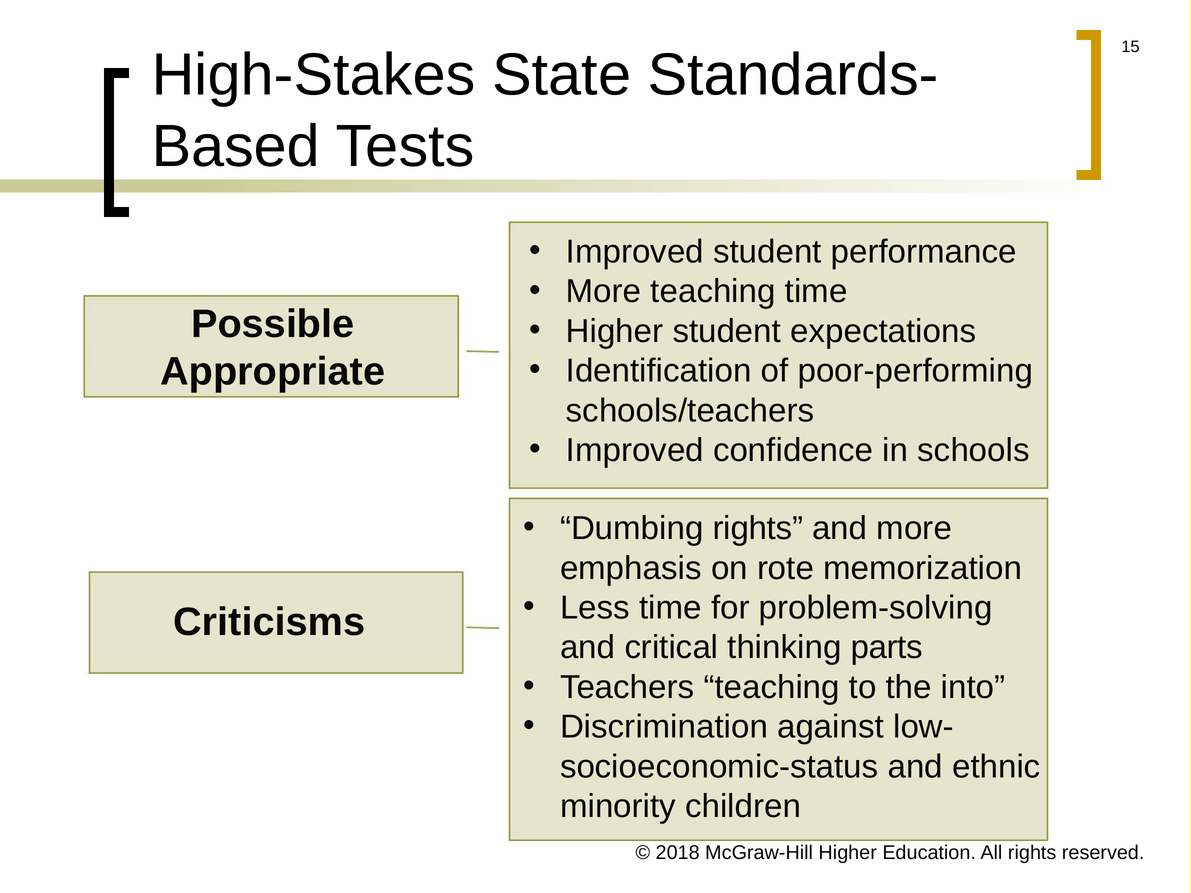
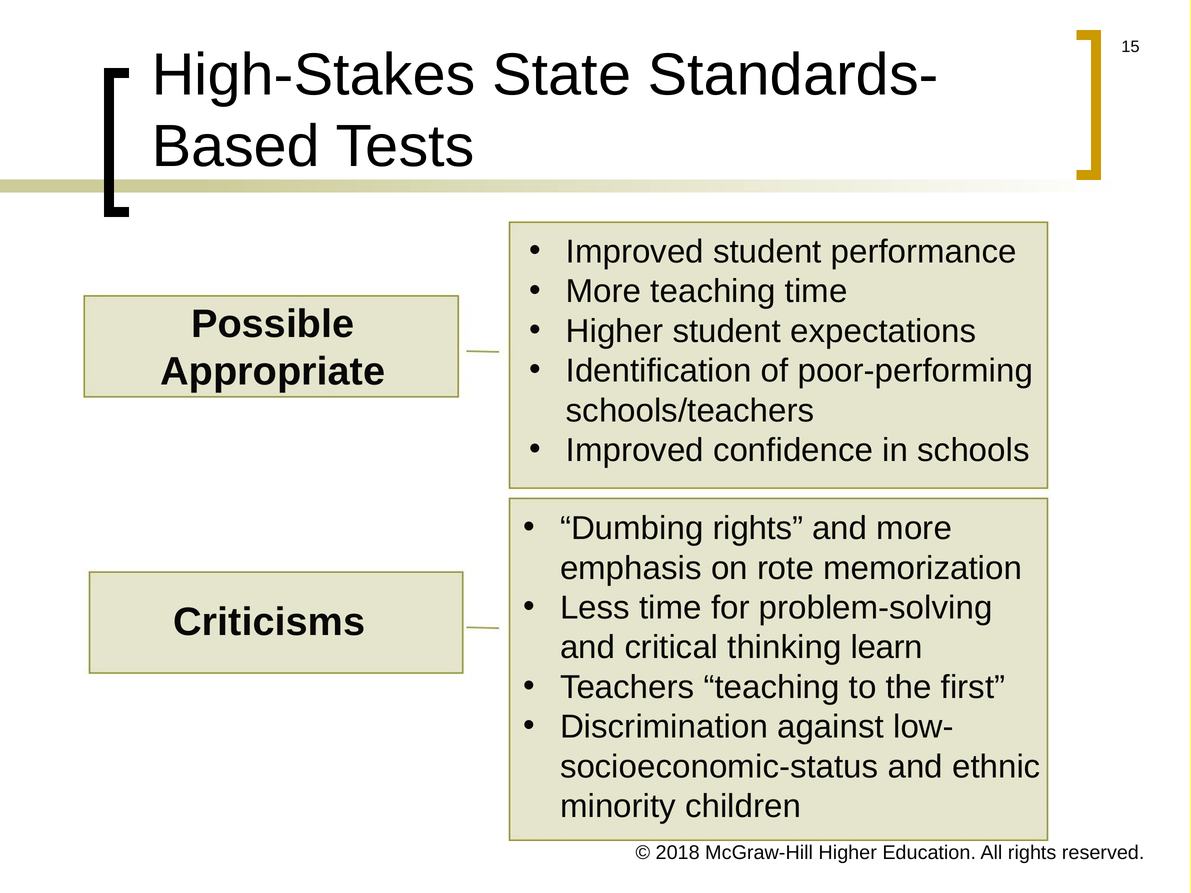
parts: parts -> learn
into: into -> first
